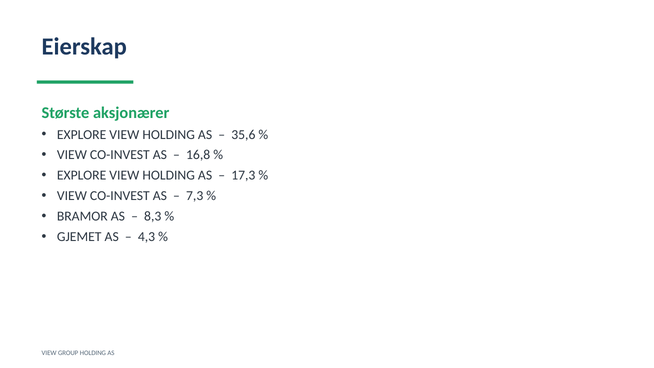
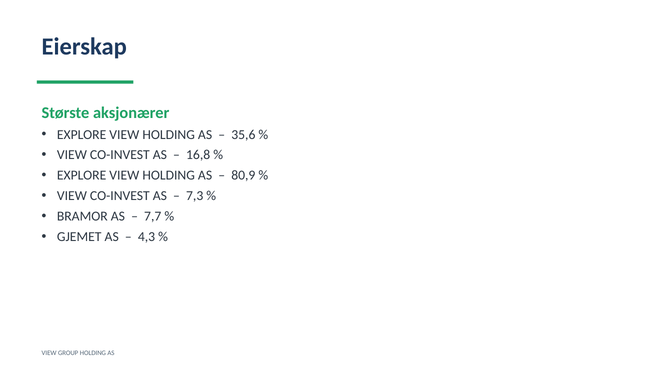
17,3: 17,3 -> 80,9
8,3: 8,3 -> 7,7
